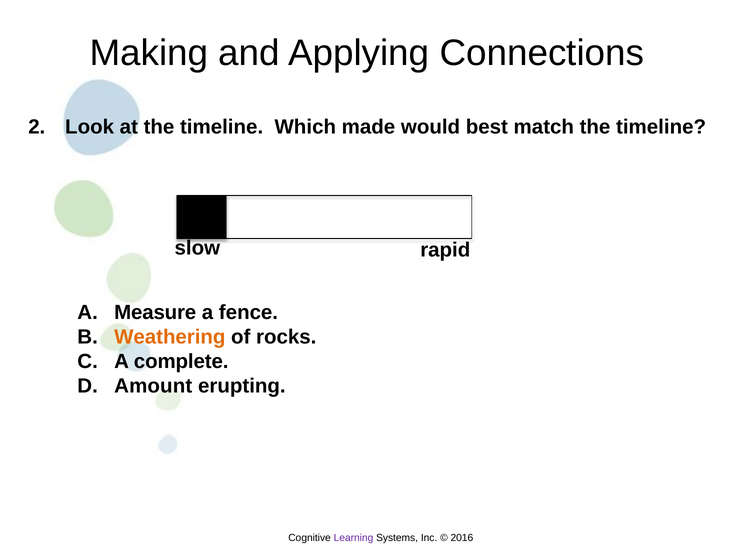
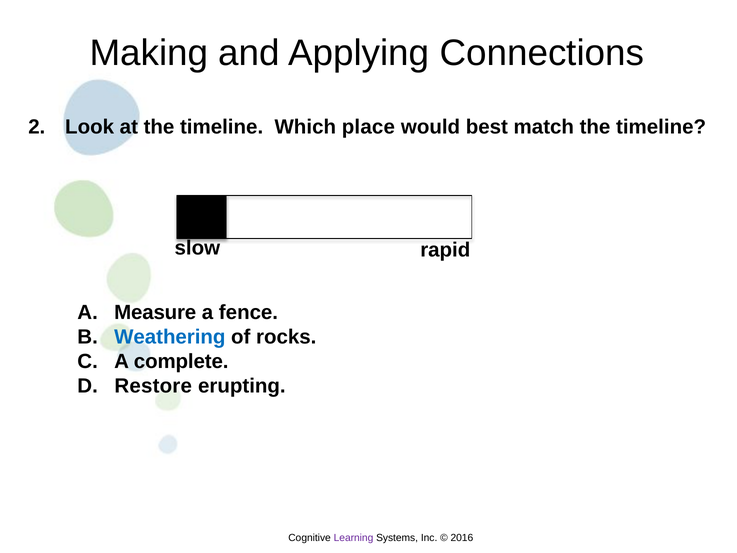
made: made -> place
Weathering colour: orange -> blue
Amount: Amount -> Restore
